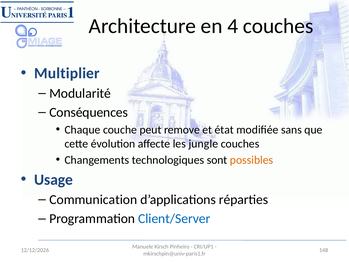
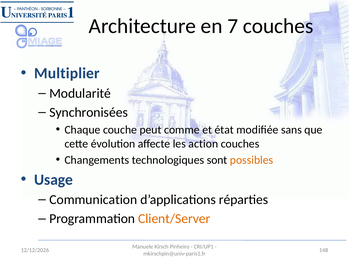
4: 4 -> 7
Conséquences: Conséquences -> Synchronisées
remove: remove -> comme
jungle: jungle -> action
Client/Server colour: blue -> orange
